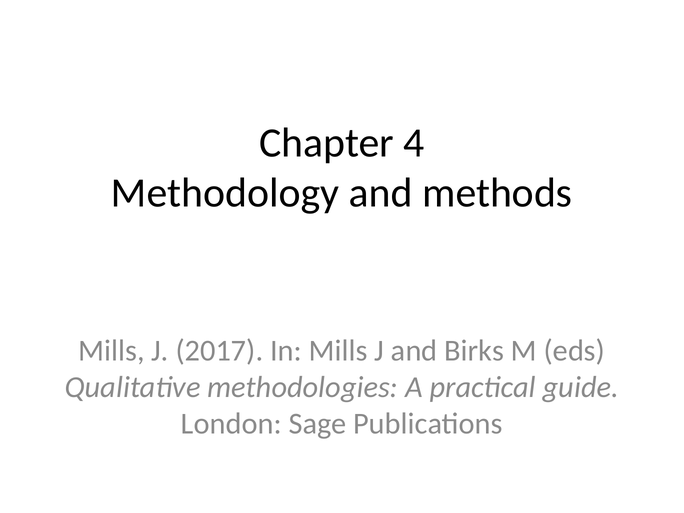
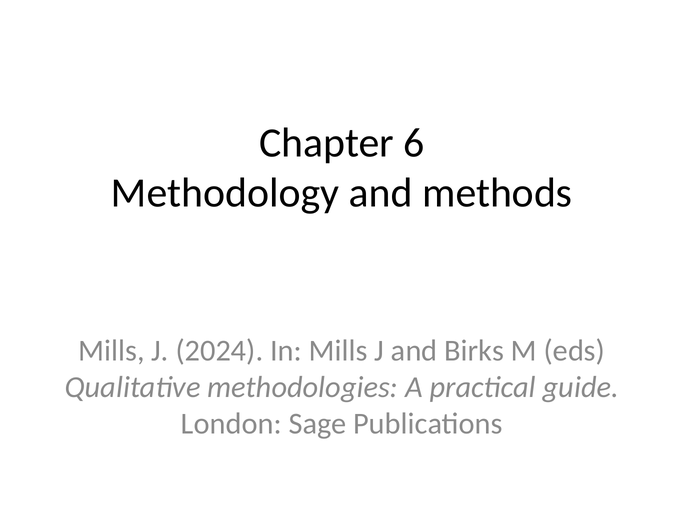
4: 4 -> 6
2017: 2017 -> 2024
